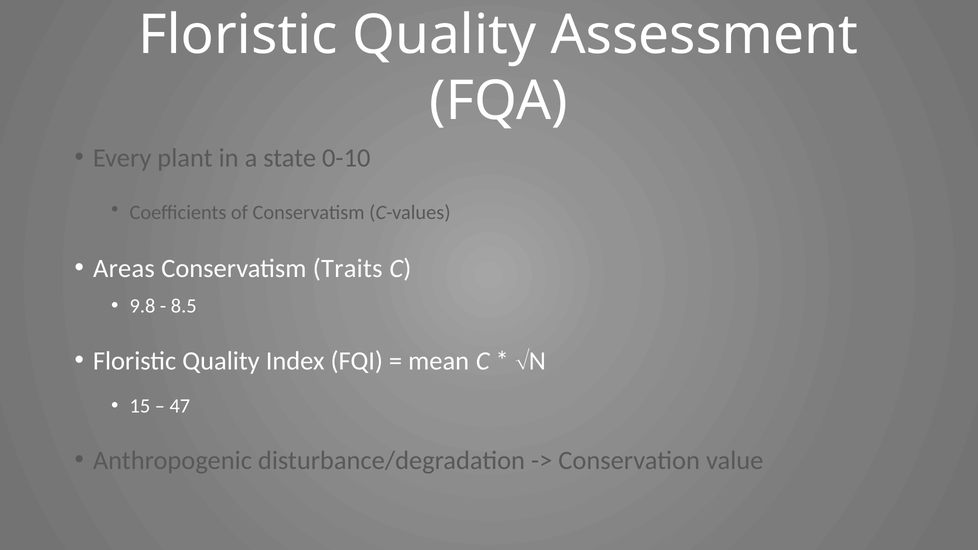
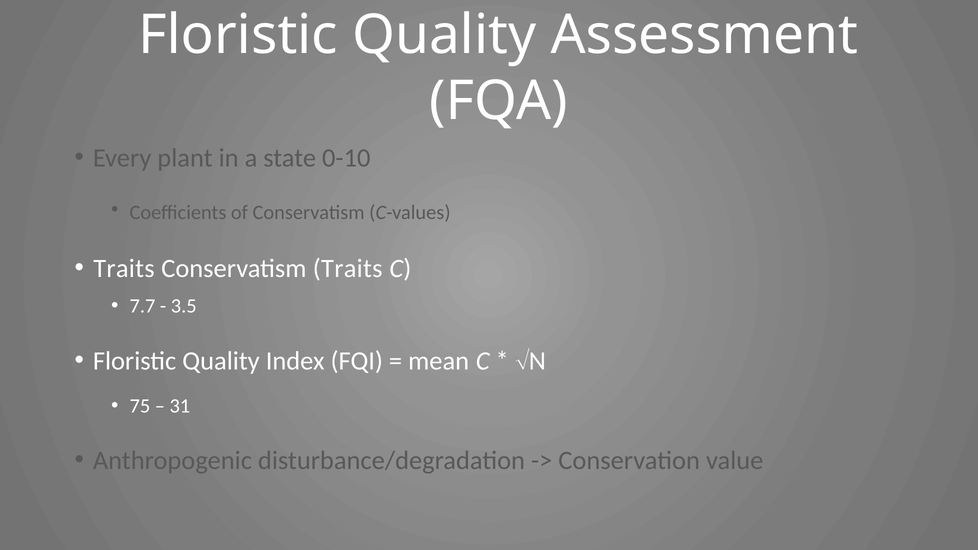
Areas at (124, 269): Areas -> Traits
9.8: 9.8 -> 7.7
8.5: 8.5 -> 3.5
15: 15 -> 75
47: 47 -> 31
